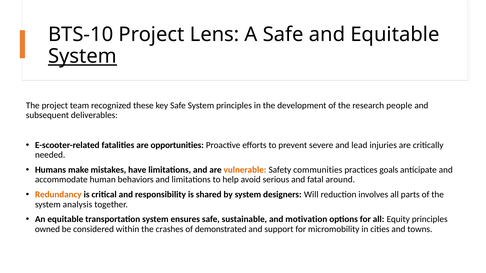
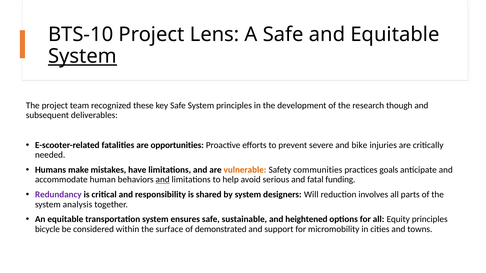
people: people -> though
lead: lead -> bike
and at (163, 180) underline: none -> present
around: around -> funding
Redundancy colour: orange -> purple
motivation: motivation -> heightened
owned: owned -> bicycle
crashes: crashes -> surface
